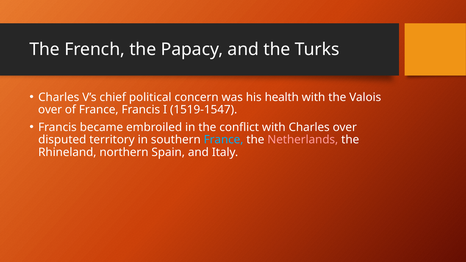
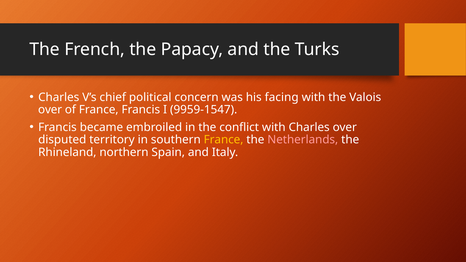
health: health -> facing
1519-1547: 1519-1547 -> 9959-1547
France at (224, 140) colour: light blue -> yellow
